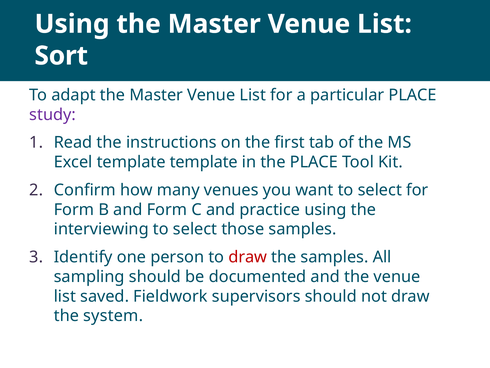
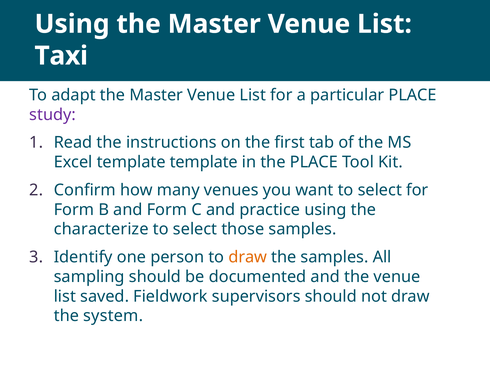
Sort: Sort -> Taxi
interviewing: interviewing -> characterize
draw at (248, 257) colour: red -> orange
